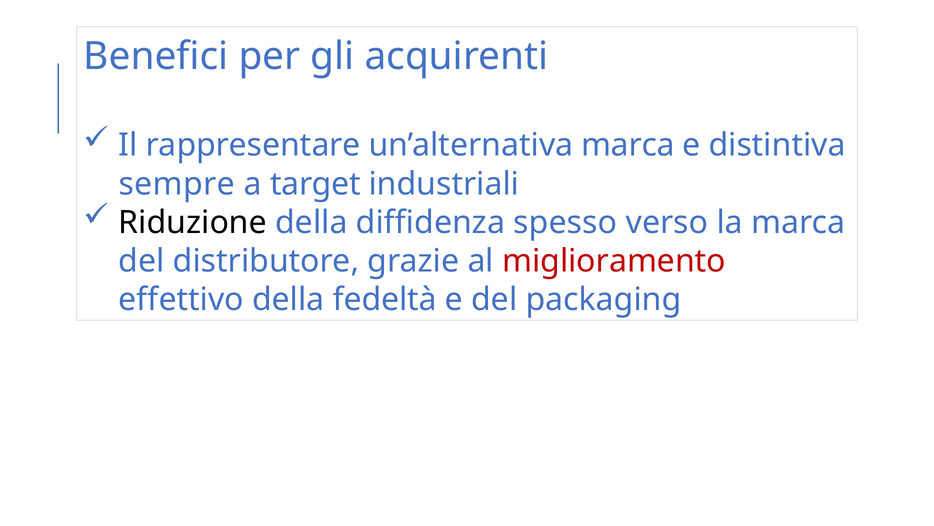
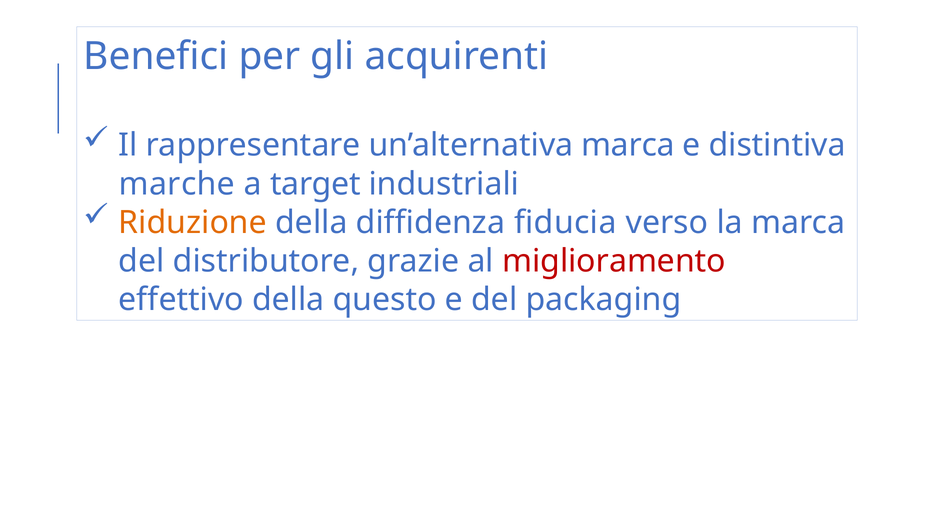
sempre: sempre -> marche
Riduzione colour: black -> orange
spesso: spesso -> fiducia
fedeltà: fedeltà -> questo
